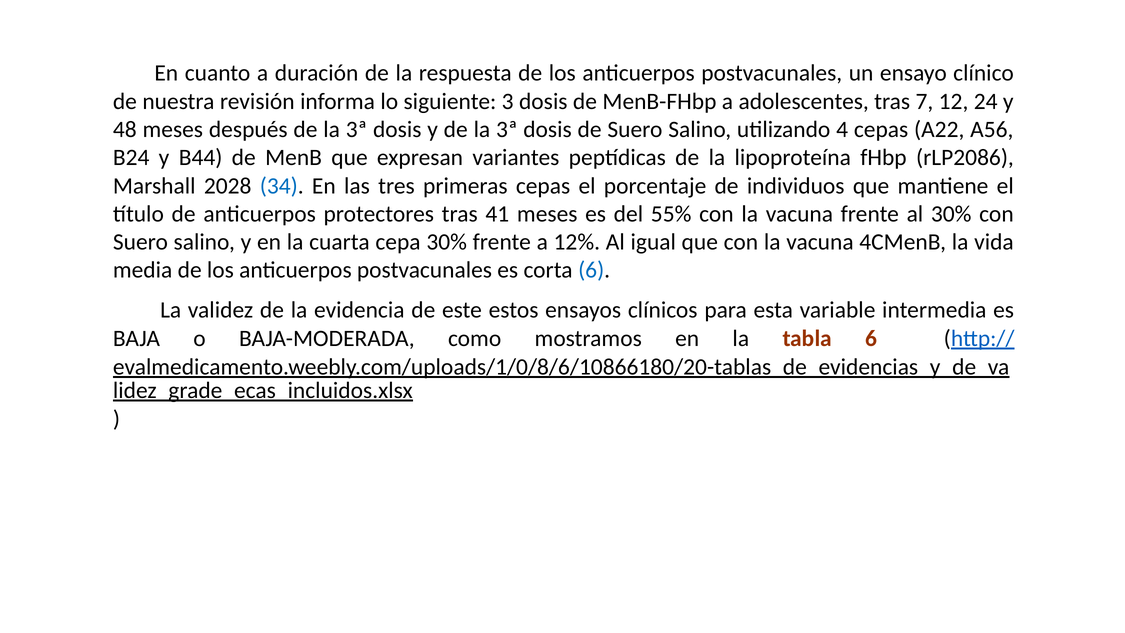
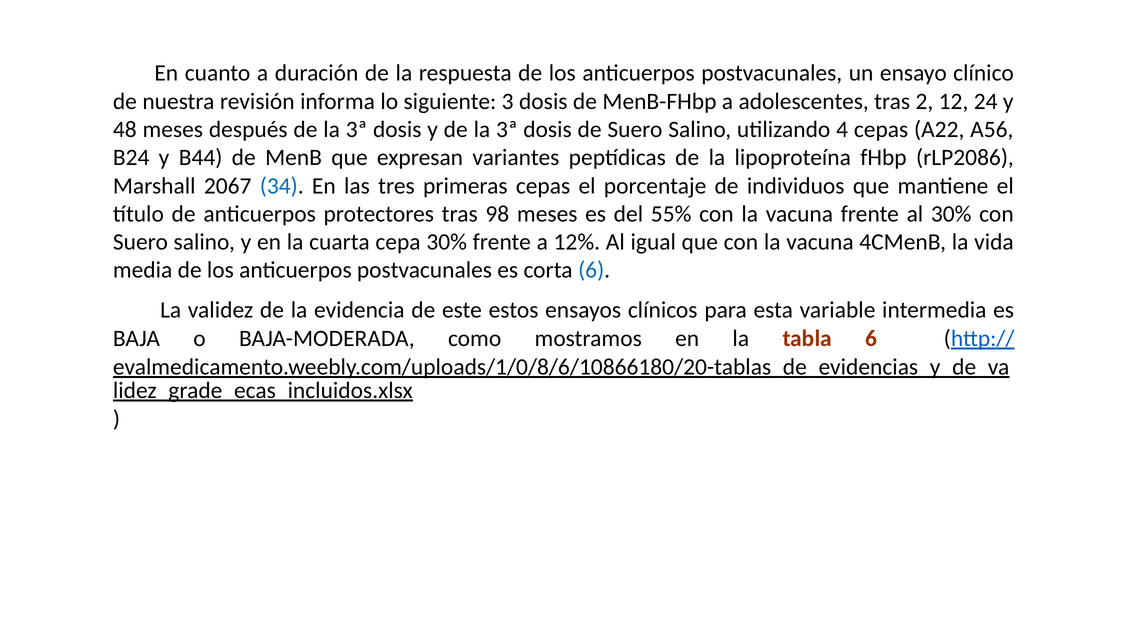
7: 7 -> 2
2028: 2028 -> 2067
41: 41 -> 98
